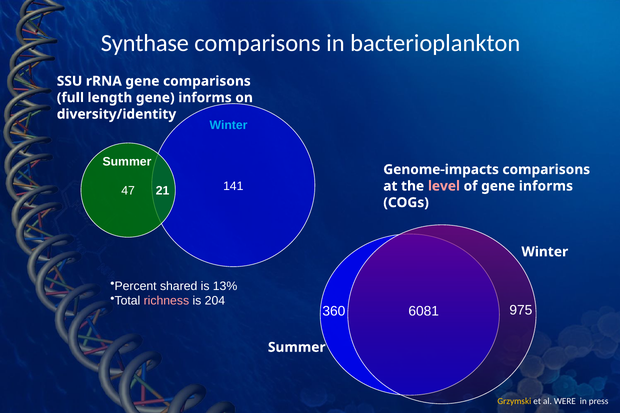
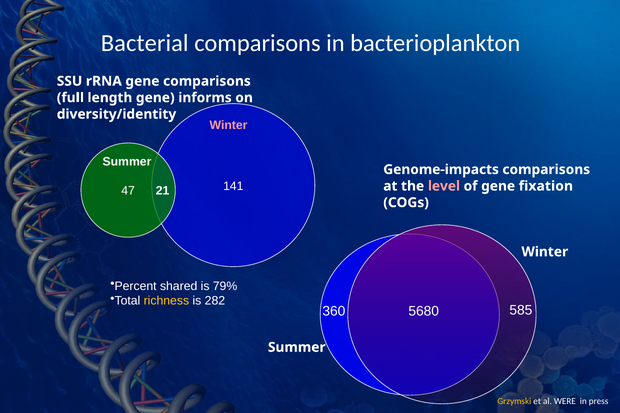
Synthase: Synthase -> Bacterial
Winter at (229, 125) colour: light blue -> pink
of gene informs: informs -> fixation
13%: 13% -> 79%
richness colour: pink -> yellow
204: 204 -> 282
6081: 6081 -> 5680
975: 975 -> 585
